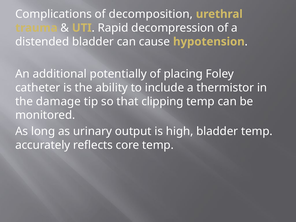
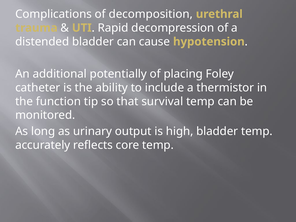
damage: damage -> function
clipping: clipping -> survival
